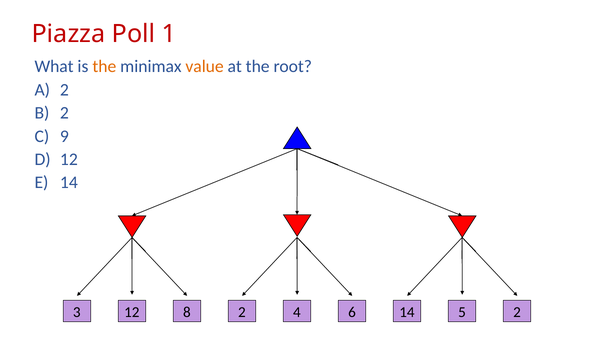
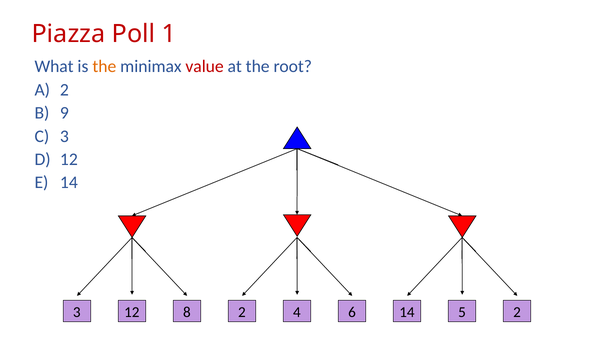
value colour: orange -> red
2 at (64, 113): 2 -> 9
9 at (64, 136): 9 -> 3
